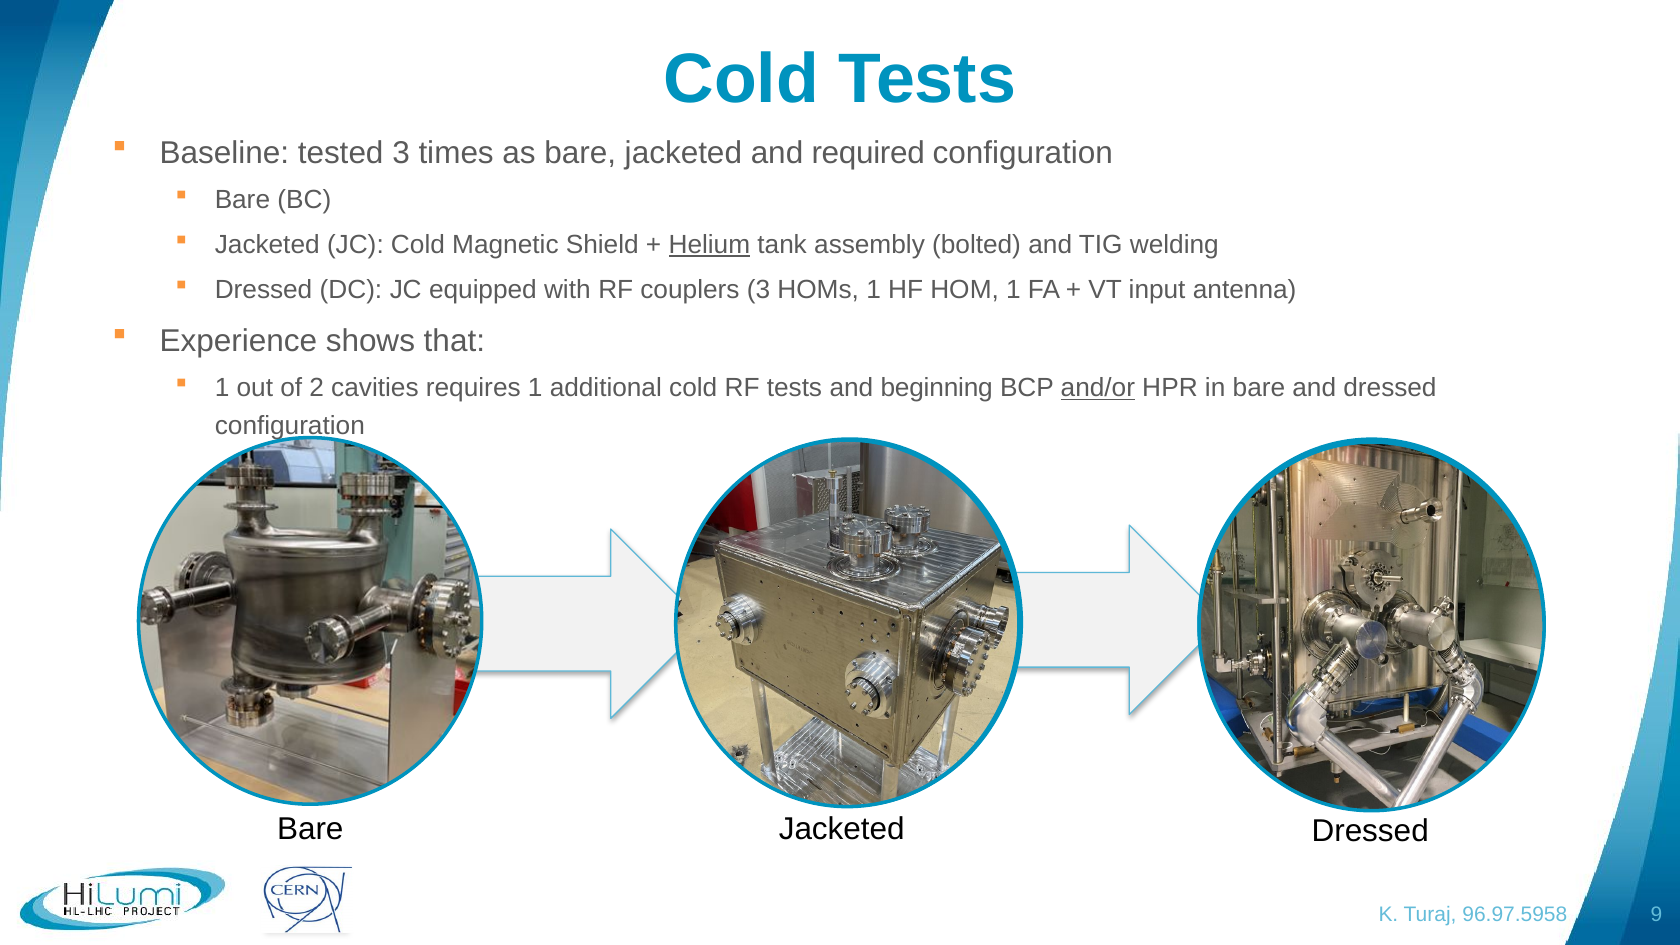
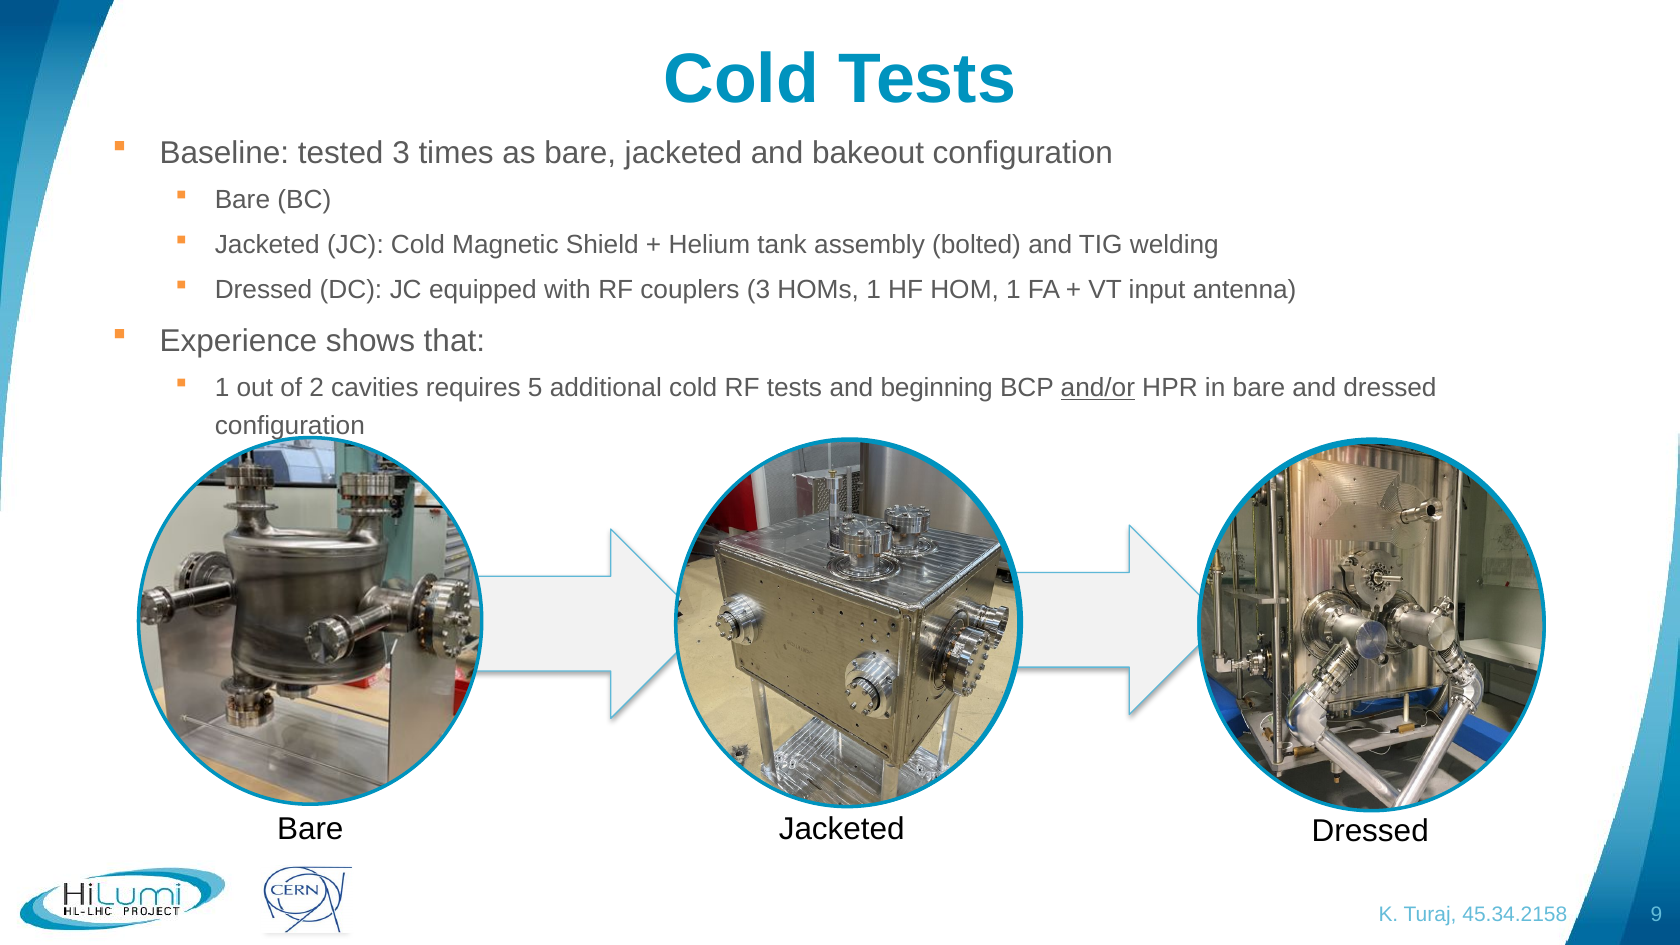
required: required -> bakeout
Helium underline: present -> none
requires 1: 1 -> 5
96.97.5958: 96.97.5958 -> 45.34.2158
